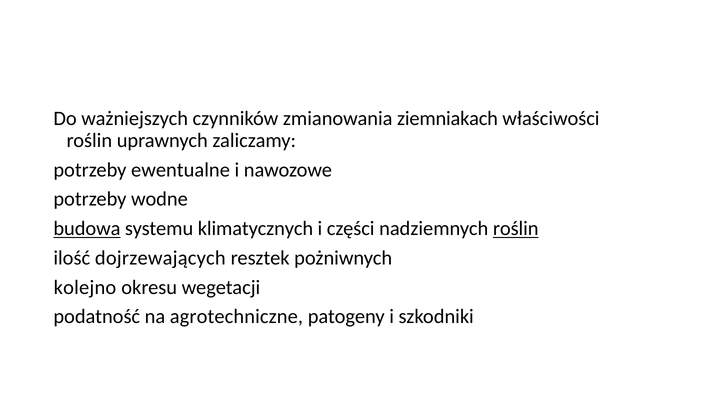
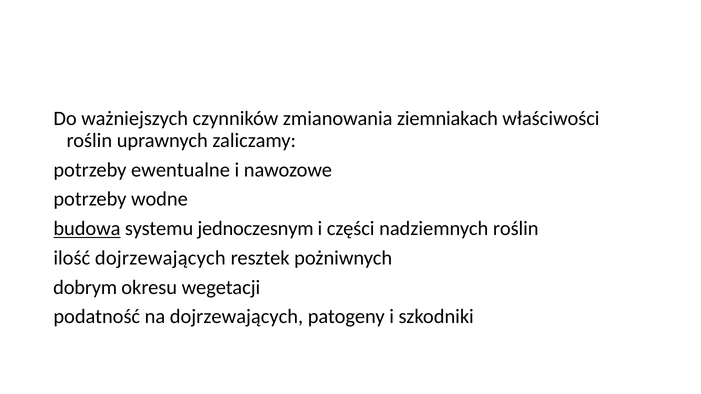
klimatycznych: klimatycznych -> jednoczesnym
roślin at (516, 229) underline: present -> none
kolejno: kolejno -> dobrym
na agrotechniczne: agrotechniczne -> dojrzewających
